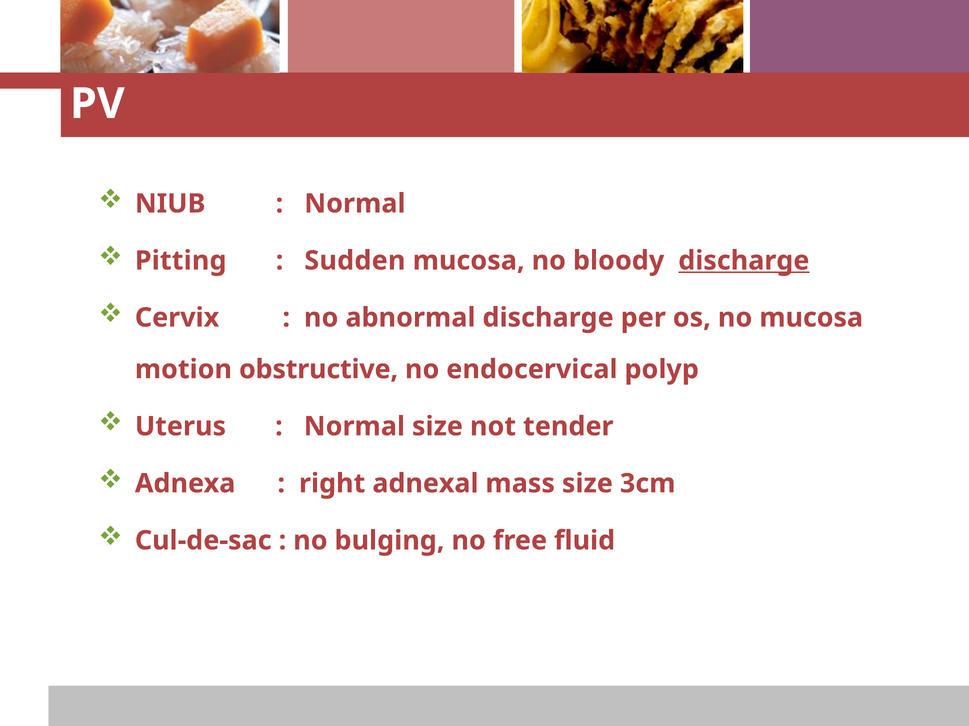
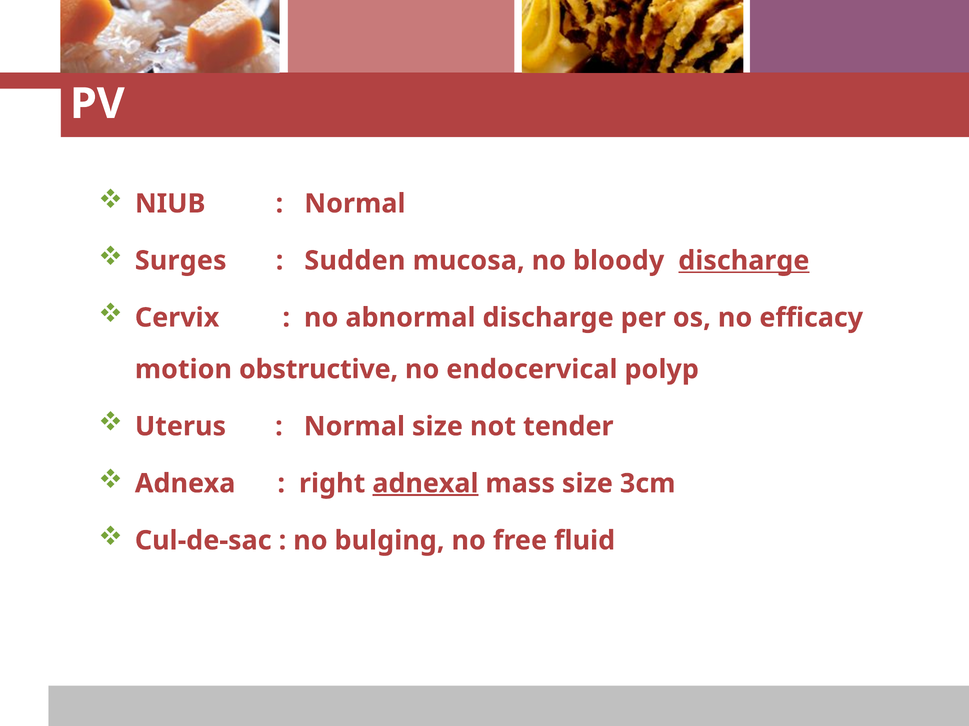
Pitting: Pitting -> Surges
no mucosa: mucosa -> efficacy
adnexal underline: none -> present
